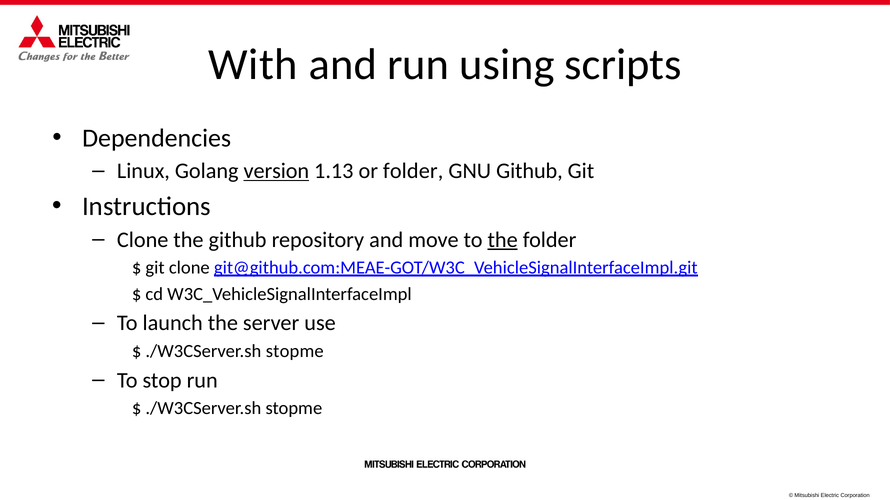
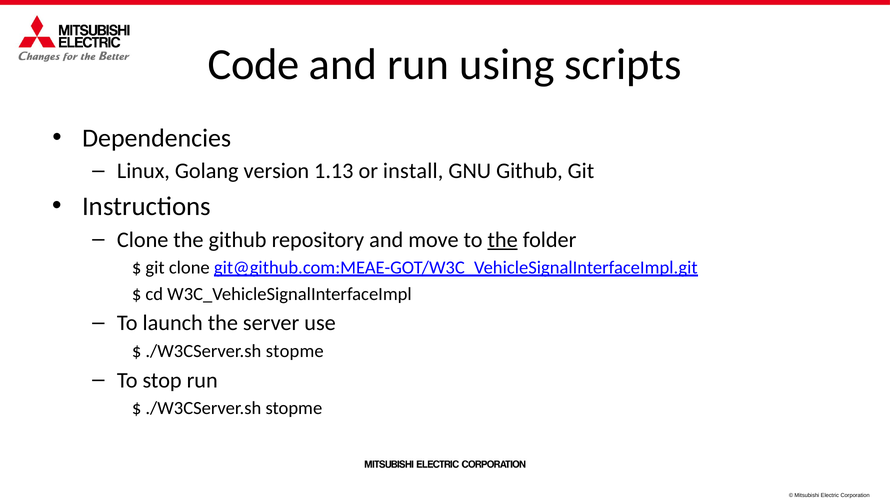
With: With -> Code
version underline: present -> none
or folder: folder -> install
